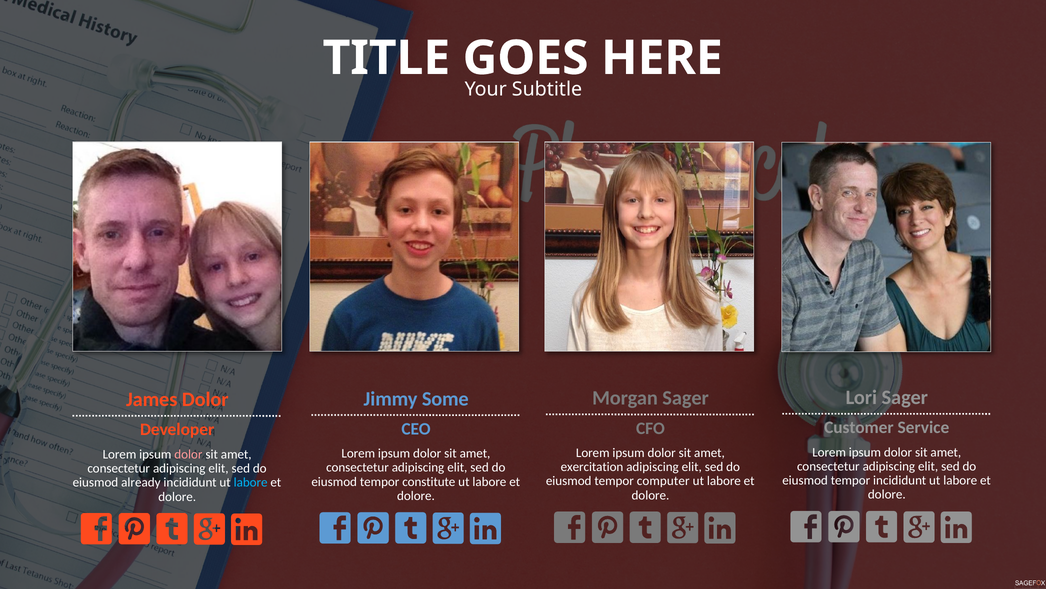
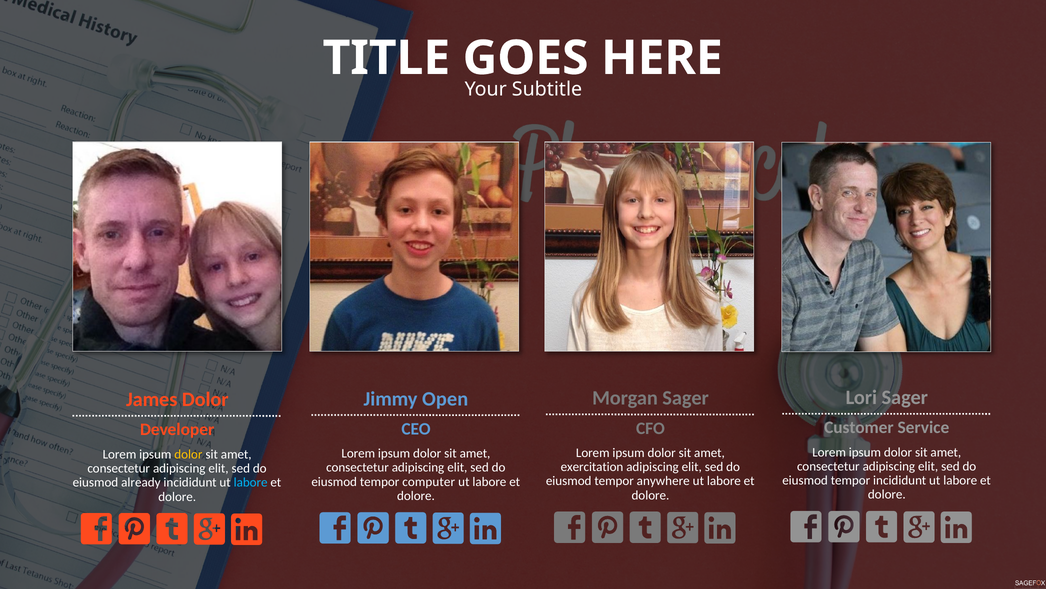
Some: Some -> Open
dolor at (188, 454) colour: pink -> yellow
computer: computer -> anywhere
constitute: constitute -> computer
